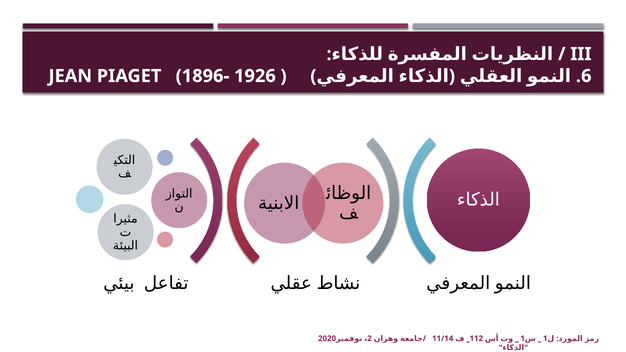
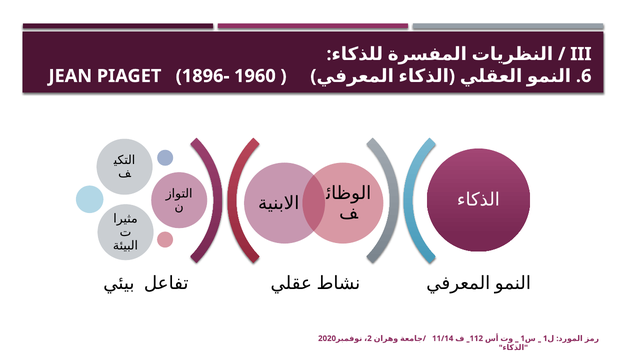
1926: 1926 -> 1960
